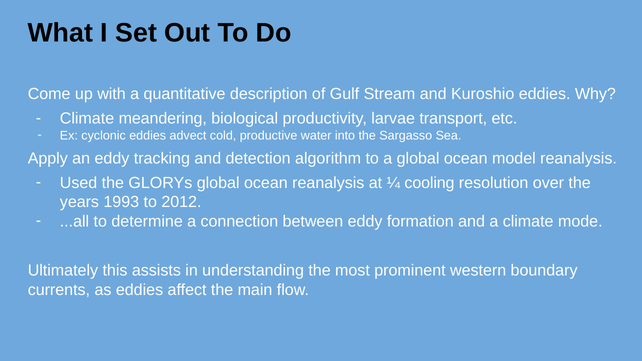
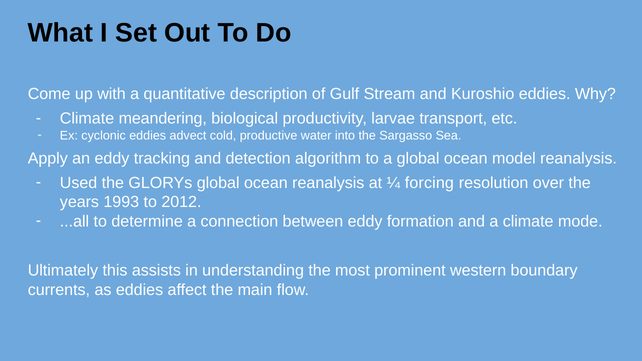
cooling: cooling -> forcing
